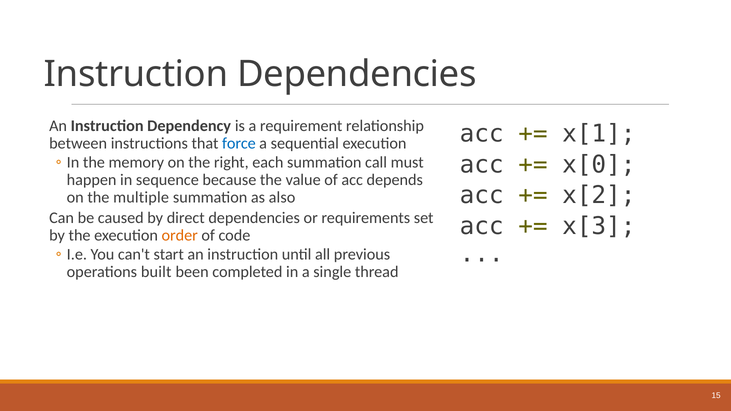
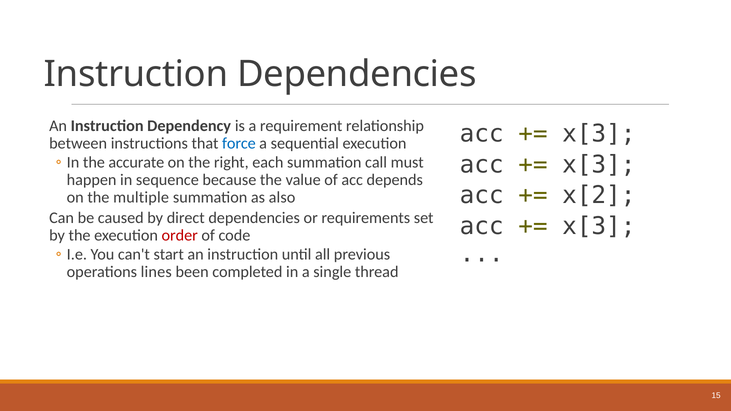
x[1 at (599, 134): x[1 -> x[3
x[0 at (599, 165): x[0 -> x[3
memory: memory -> accurate
order colour: orange -> red
built: built -> lines
